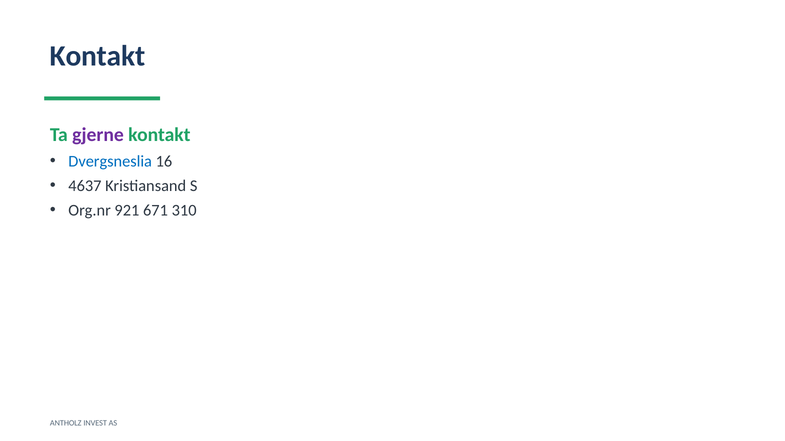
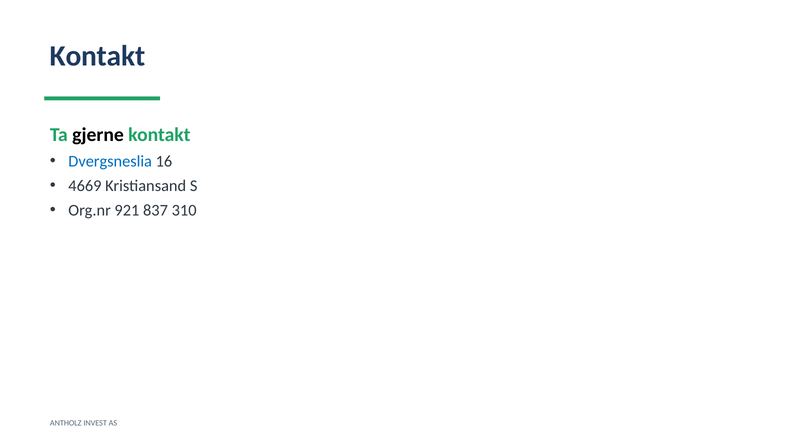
gjerne colour: purple -> black
4637: 4637 -> 4669
671: 671 -> 837
